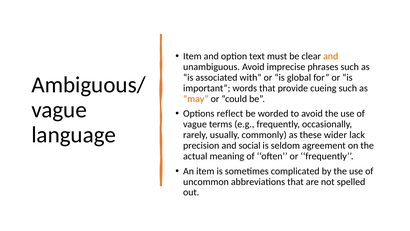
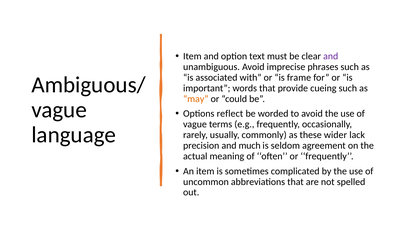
and at (331, 56) colour: orange -> purple
global: global -> frame
social: social -> much
